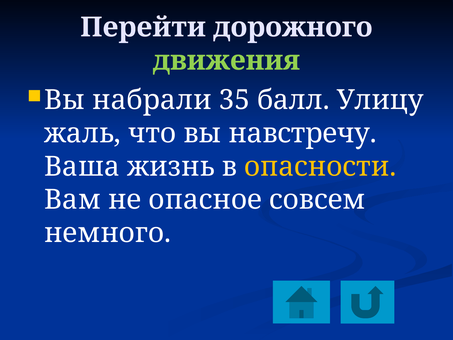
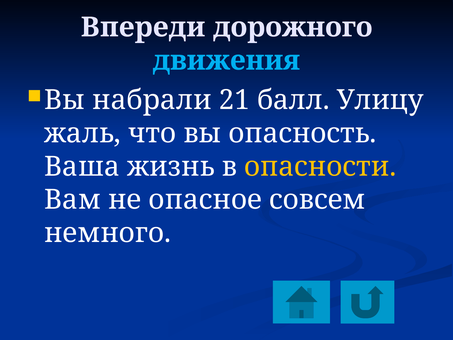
Перейти: Перейти -> Впереди
движения colour: light green -> light blue
35: 35 -> 21
навстречу: навстречу -> опасность
